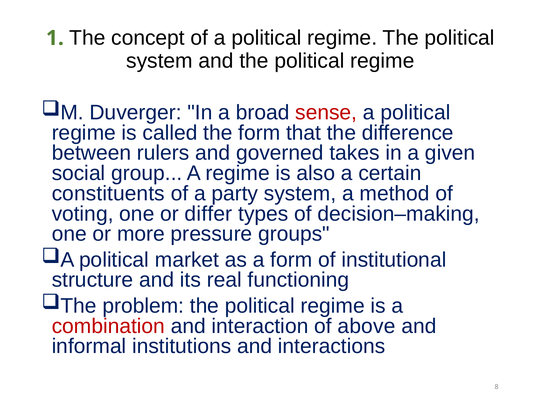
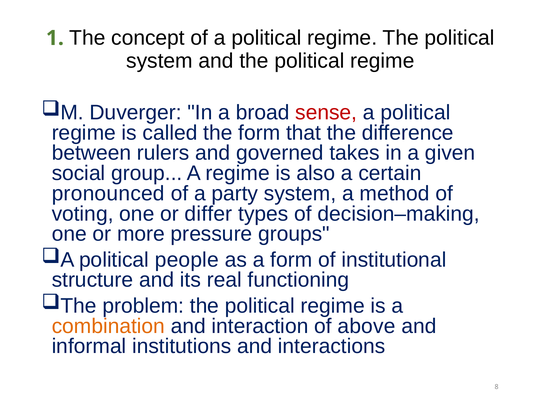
constituents: constituents -> pronounced
market: market -> people
combination colour: red -> orange
